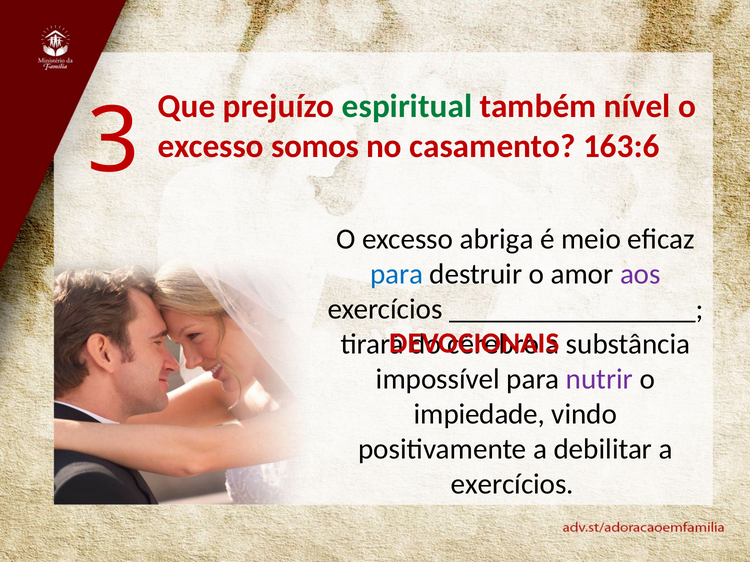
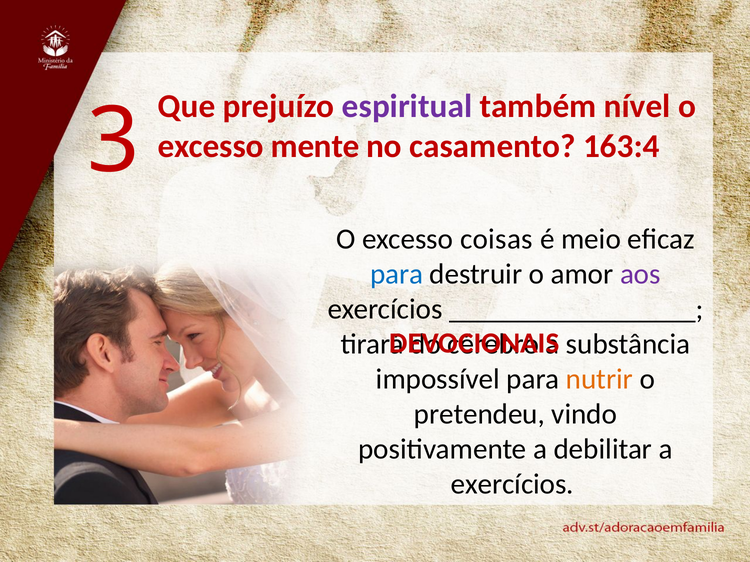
espiritual colour: green -> purple
somos: somos -> mente
163:6: 163:6 -> 163:4
abriga: abriga -> coisas
nutrir colour: purple -> orange
impiedade: impiedade -> pretendeu
